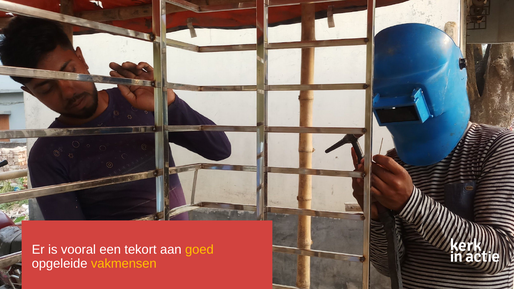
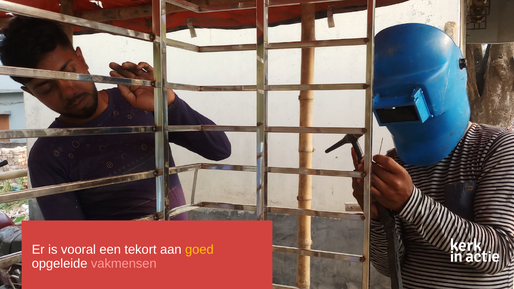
vakmensen colour: yellow -> pink
